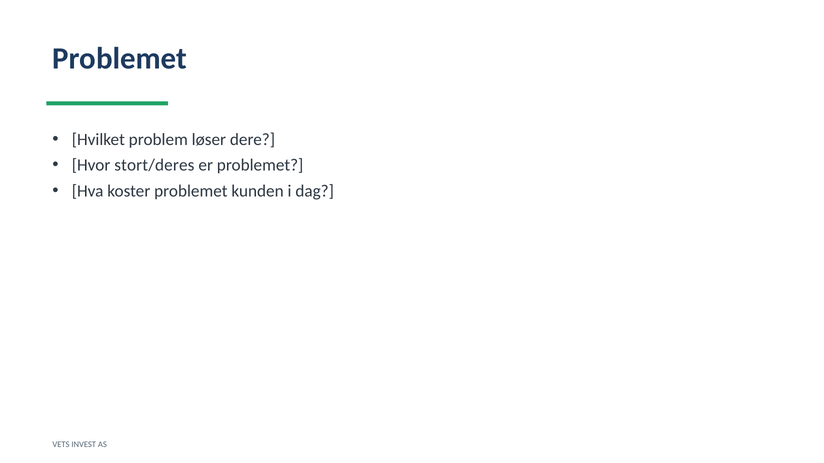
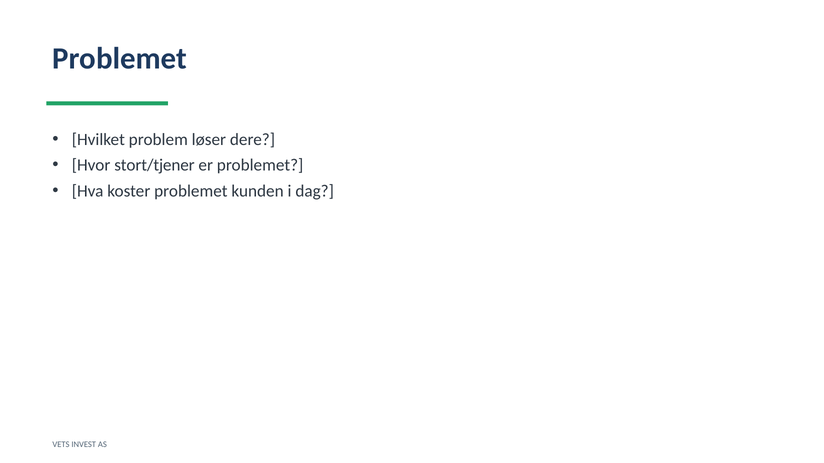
stort/deres: stort/deres -> stort/tjener
